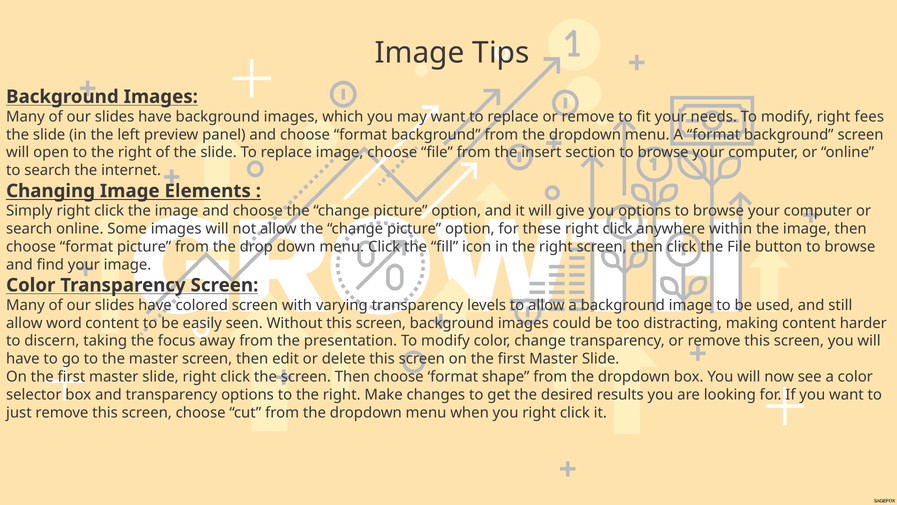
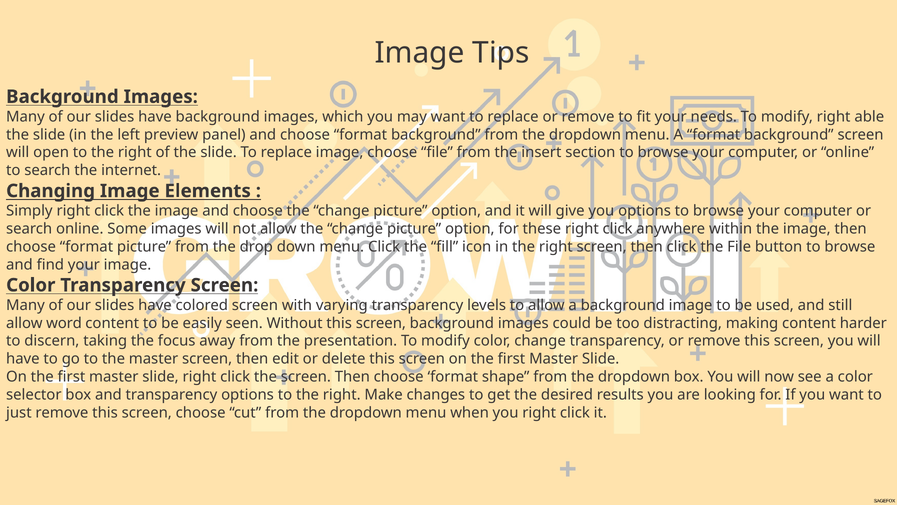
fees: fees -> able
